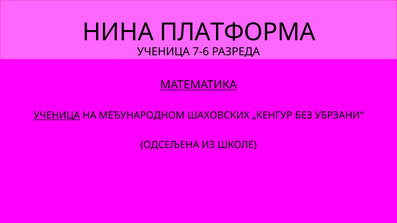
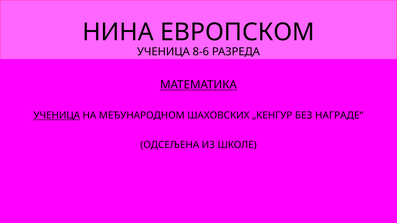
ПЛАТФОРМА: ПЛАТФОРМА -> ЕВРОПСКОМ
7-6: 7-6 -> 8-6
УБРЗАНИ“: УБРЗАНИ“ -> НАГРАДЕ“
